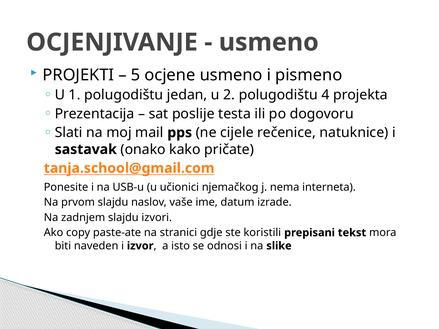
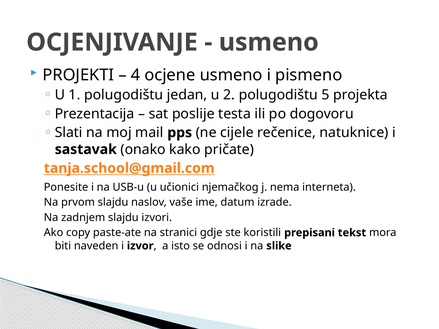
5: 5 -> 4
4: 4 -> 5
